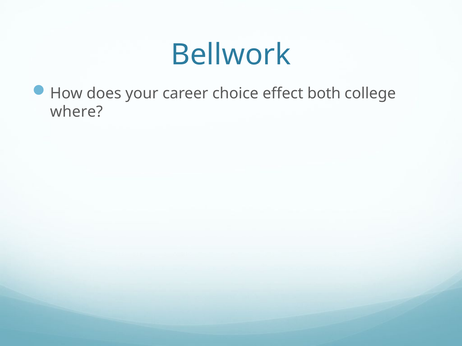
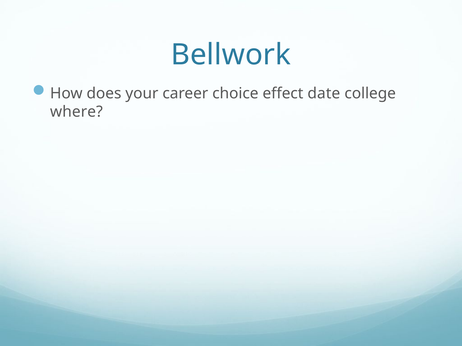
both: both -> date
